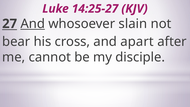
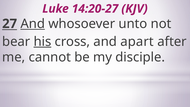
14:25-27: 14:25-27 -> 14:20-27
slain: slain -> unto
his underline: none -> present
